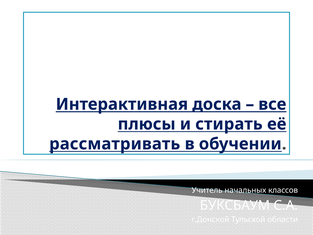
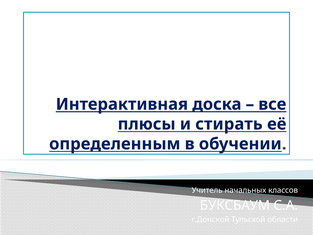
рассматривать: рассматривать -> определенным
